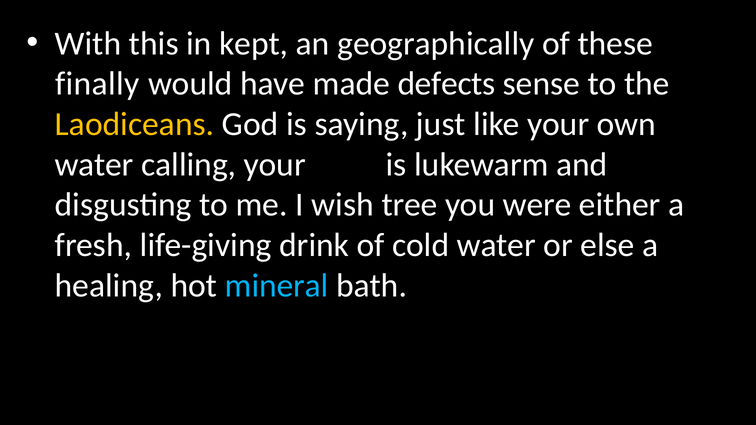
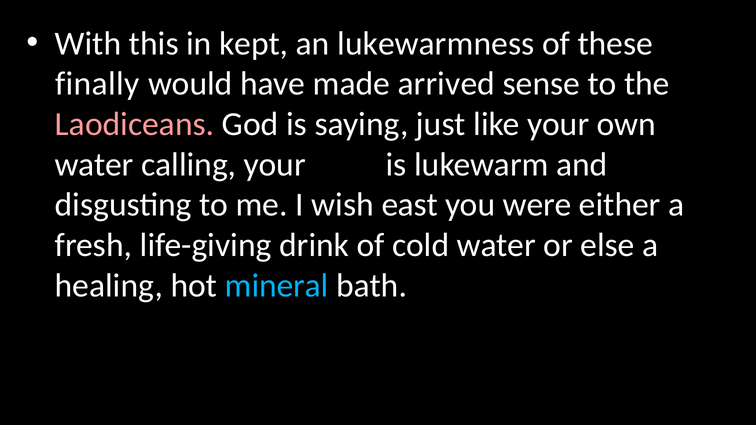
geographically: geographically -> lukewarmness
defects: defects -> arrived
Laodiceans colour: yellow -> pink
tree: tree -> east
